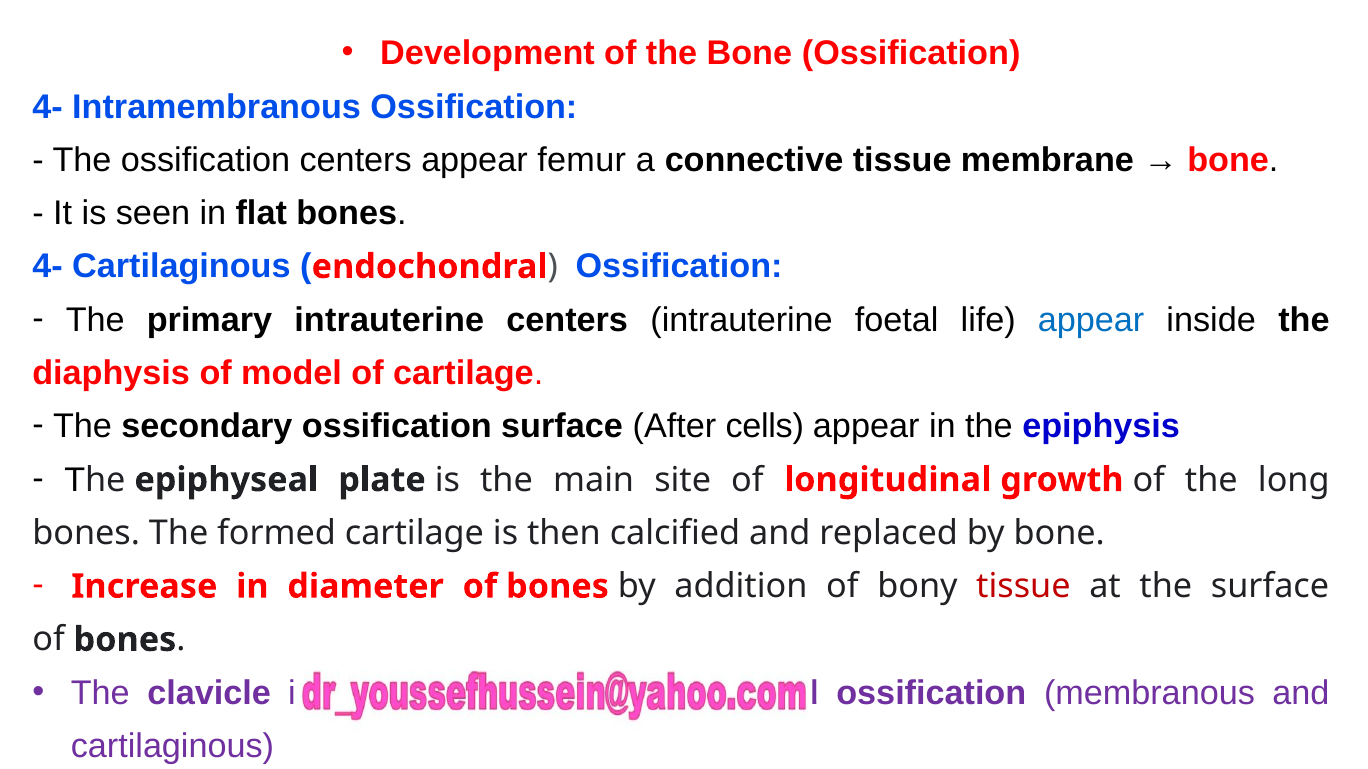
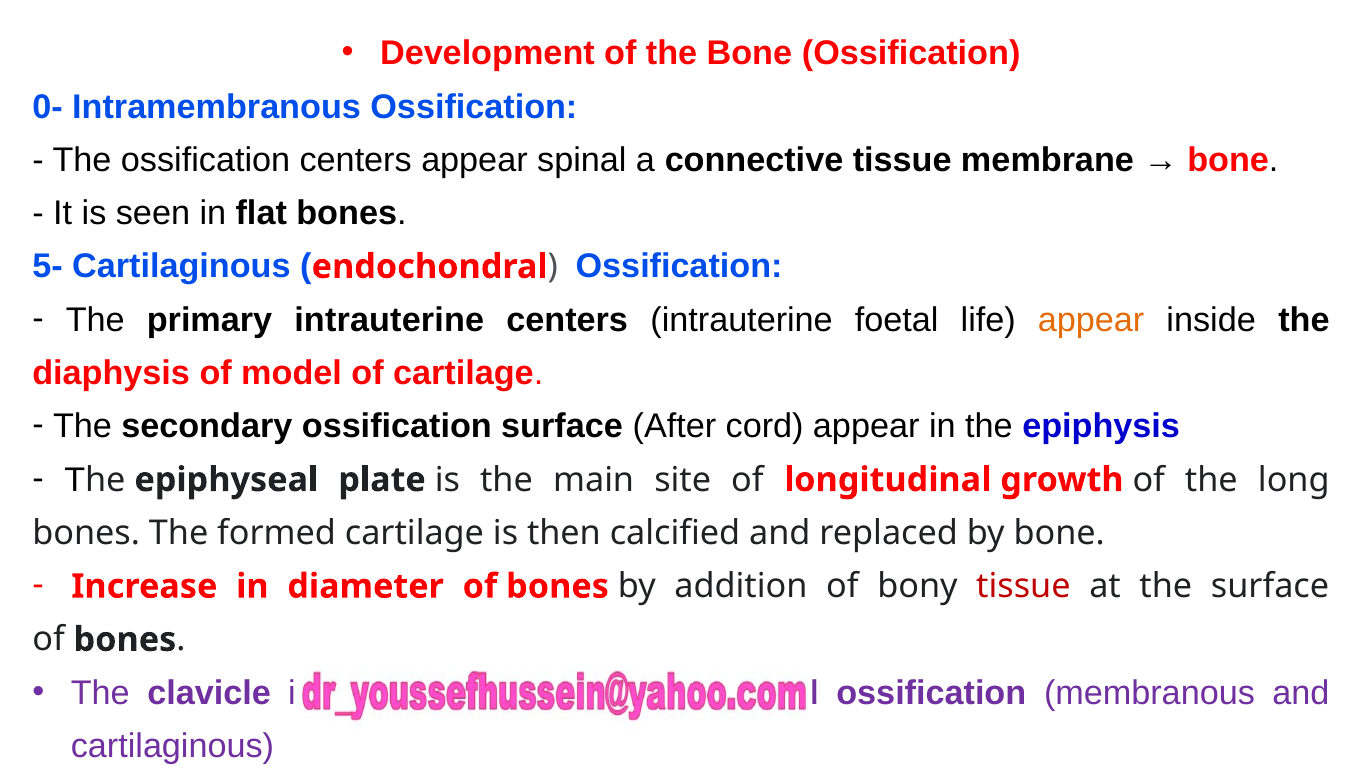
4- at (48, 107): 4- -> 0-
femur: femur -> spinal
4- at (48, 267): 4- -> 5-
appear at (1091, 320) colour: blue -> orange
cells: cells -> cord
